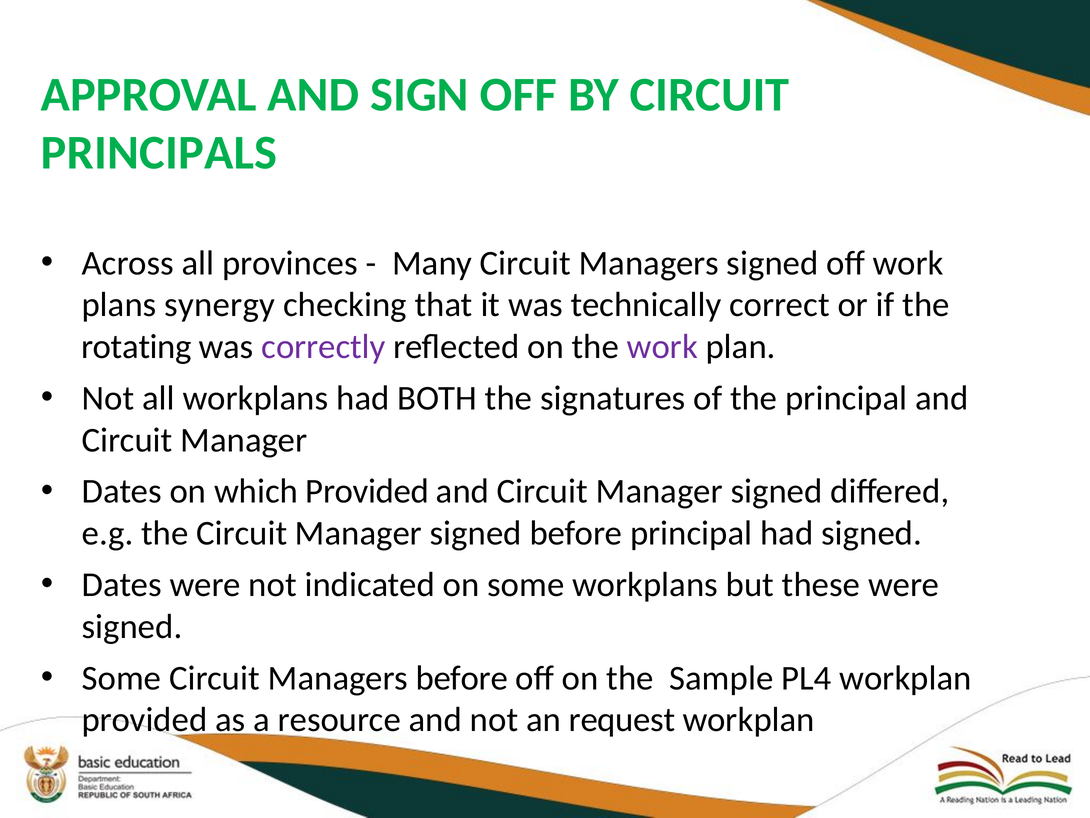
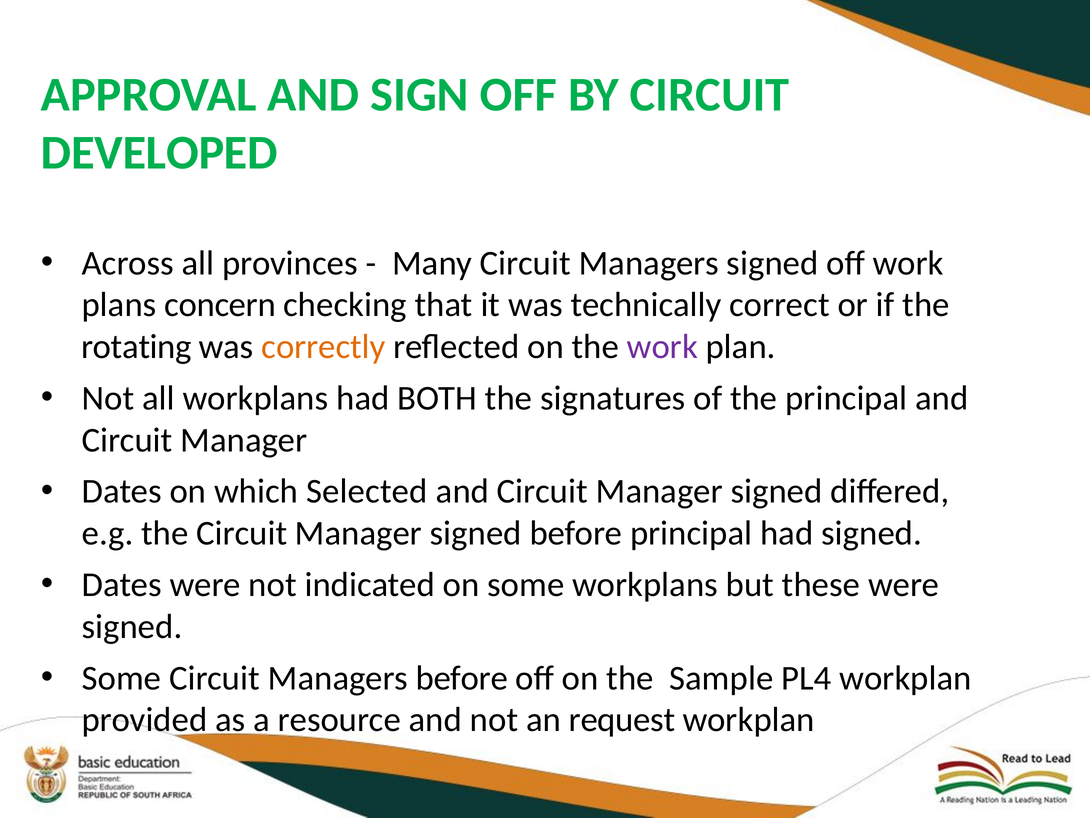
PRINCIPALS: PRINCIPALS -> DEVELOPED
synergy: synergy -> concern
correctly colour: purple -> orange
which Provided: Provided -> Selected
